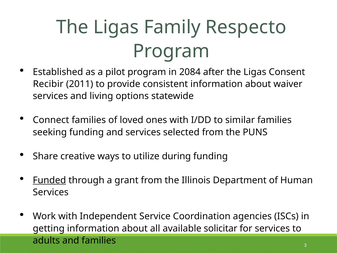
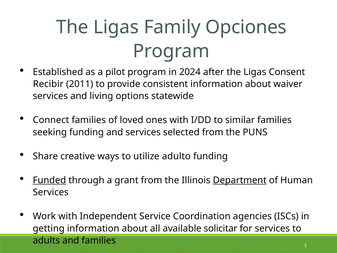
Respecto: Respecto -> Opciones
2084: 2084 -> 2024
during: during -> adulto
Department underline: none -> present
